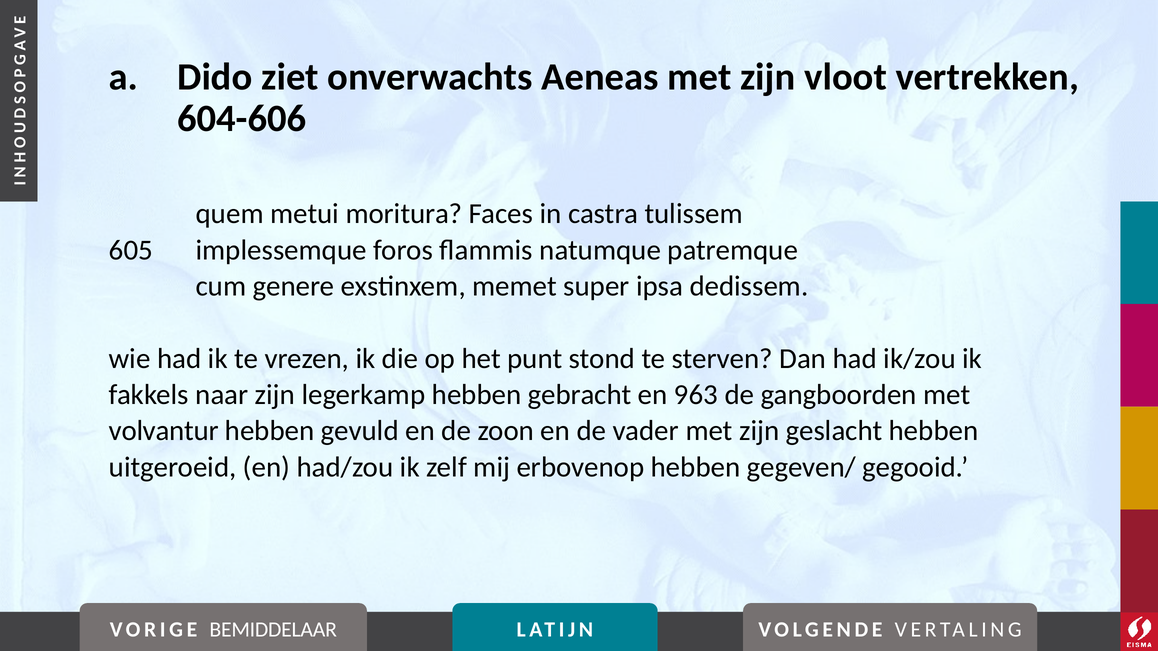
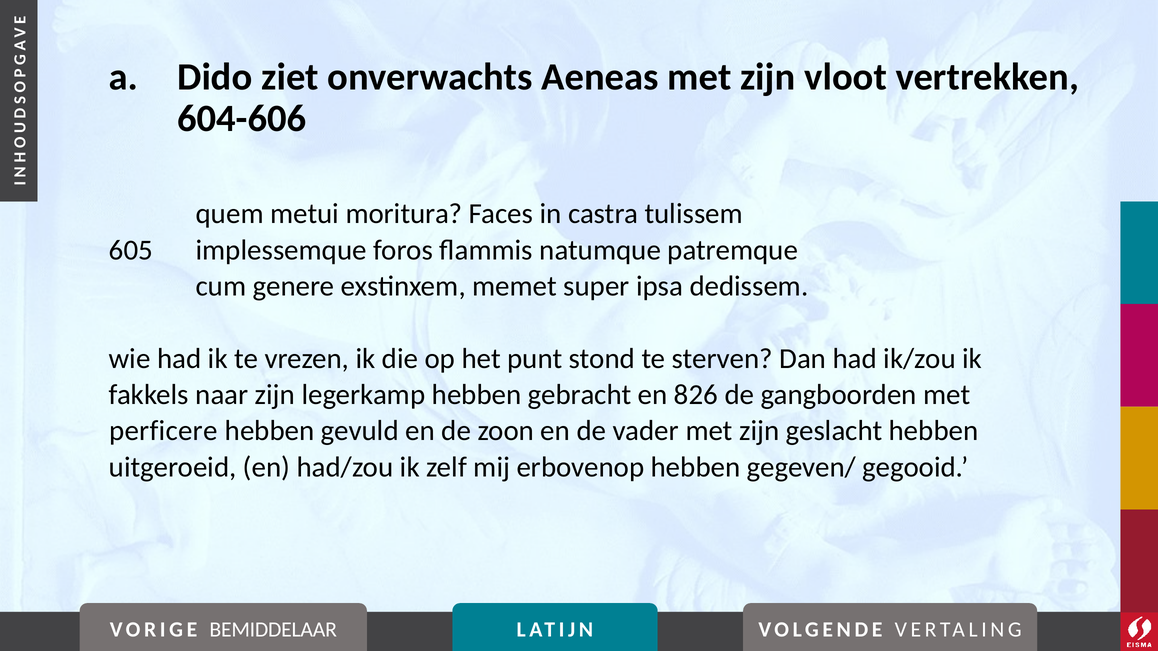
963: 963 -> 826
volvantur: volvantur -> perficere
